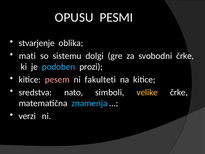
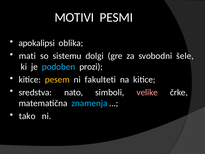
OPUSU: OPUSU -> MOTIVI
stvarjenje: stvarjenje -> apokalipsi
svobodni črke: črke -> šele
pesem colour: pink -> yellow
velike colour: yellow -> pink
verzi: verzi -> tako
